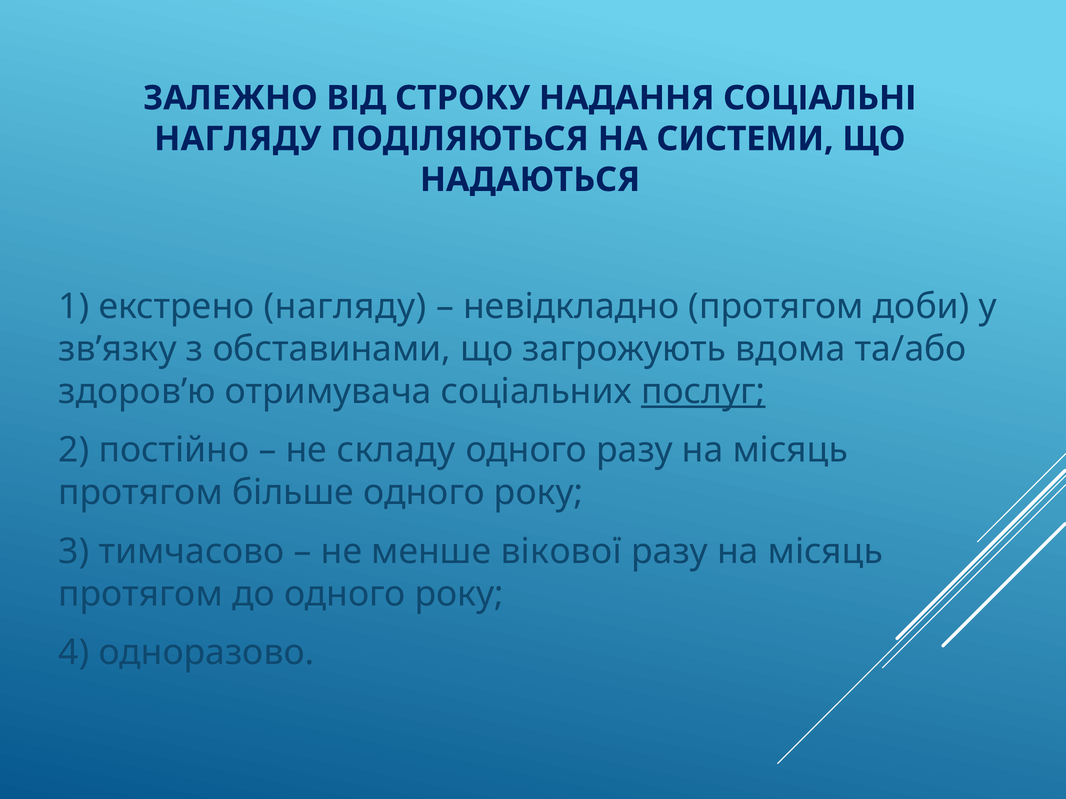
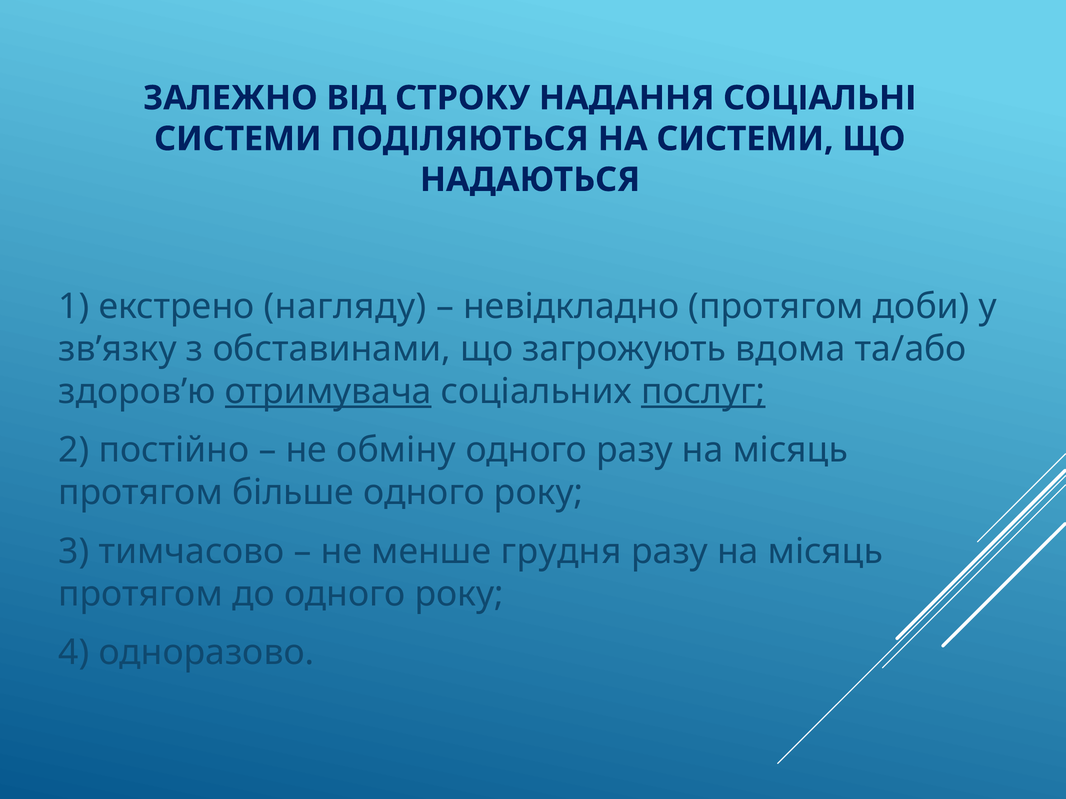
НАГЛЯДУ at (238, 139): НАГЛЯДУ -> СИСТЕМИ
отримувача underline: none -> present
складу: складу -> обміну
вікової: вікової -> грудня
